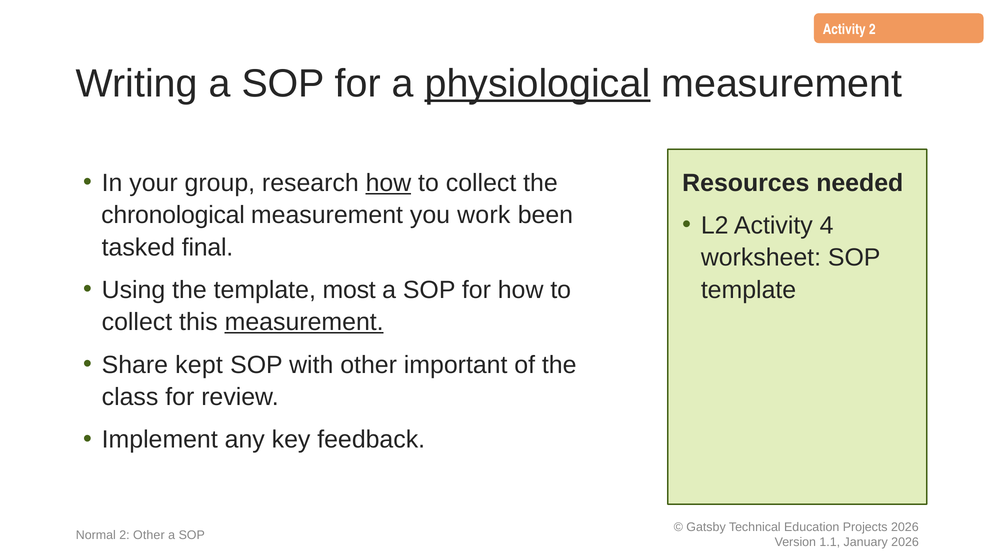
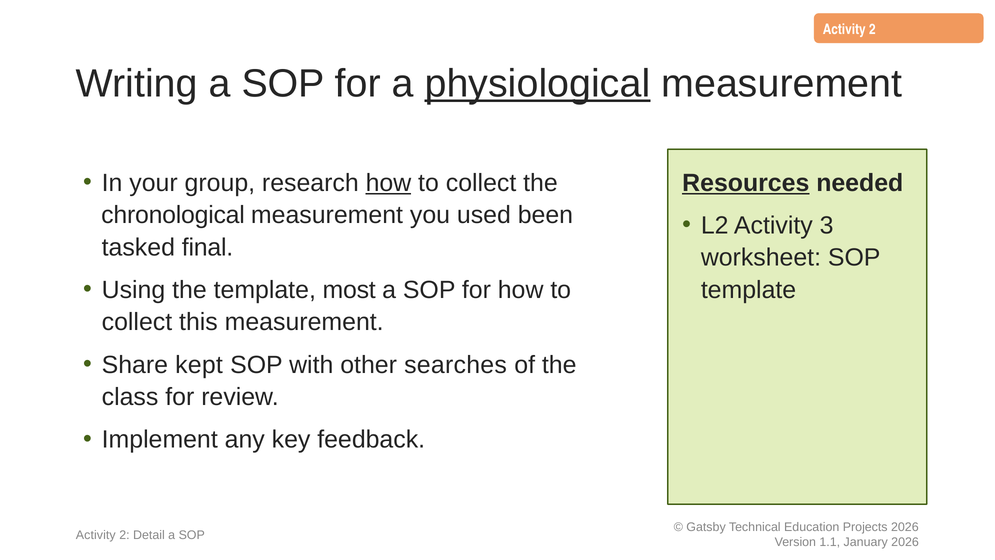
Resources underline: none -> present
work: work -> used
4: 4 -> 3
measurement at (304, 322) underline: present -> none
important: important -> searches
Normal at (96, 535): Normal -> Activity
2 Other: Other -> Detail
